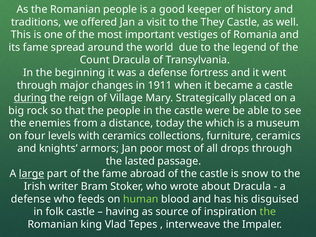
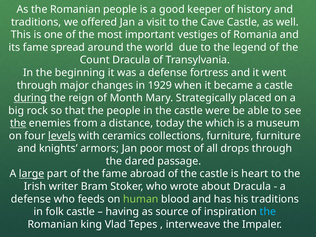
They: They -> Cave
1911: 1911 -> 1929
Village: Village -> Month
the at (18, 123) underline: none -> present
levels underline: none -> present
furniture ceramics: ceramics -> furniture
lasted: lasted -> dared
snow: snow -> heart
his disguised: disguised -> traditions
the at (268, 212) colour: light green -> light blue
